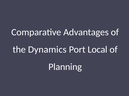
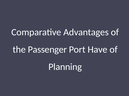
Dynamics: Dynamics -> Passenger
Local: Local -> Have
